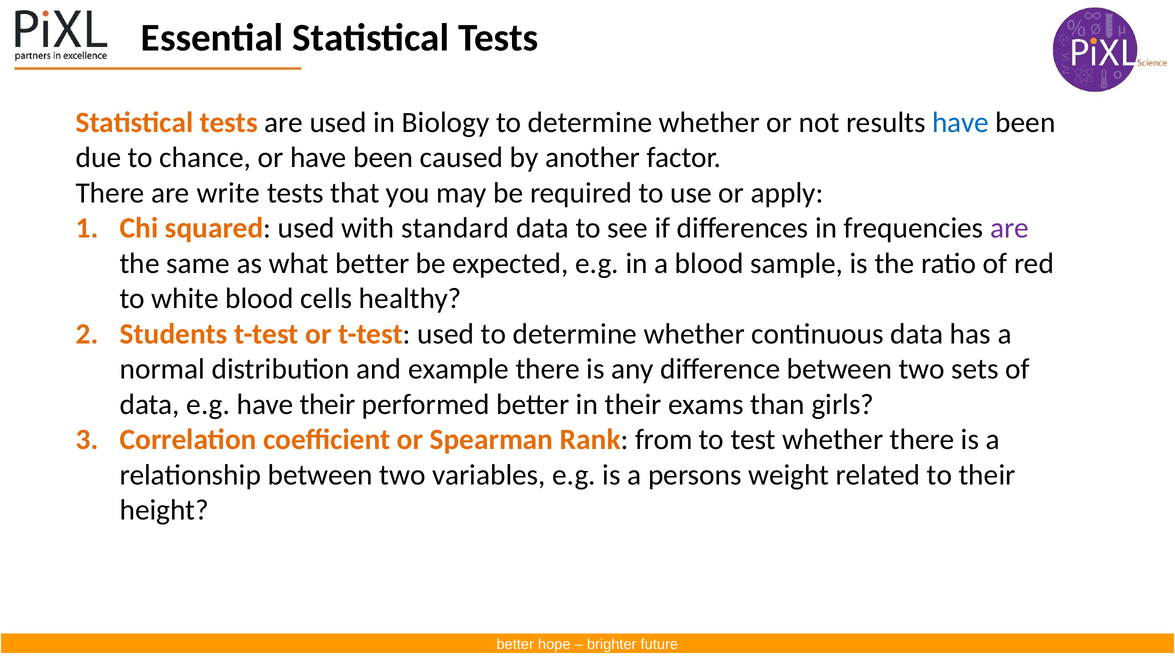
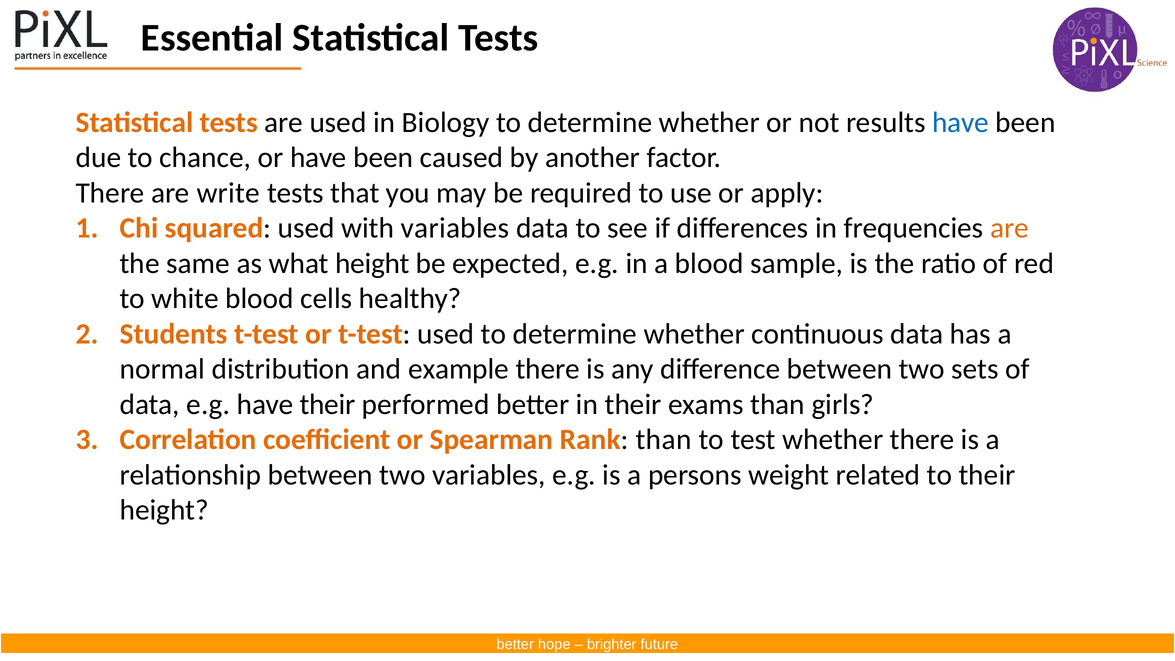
with standard: standard -> variables
are at (1009, 228) colour: purple -> orange
what better: better -> height
Rank from: from -> than
